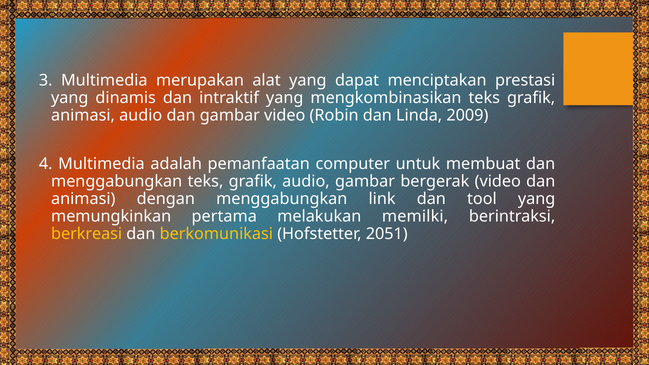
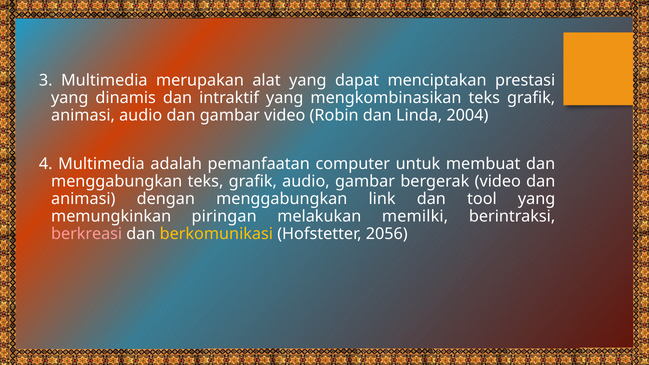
2009: 2009 -> 2004
pertama: pertama -> piringan
berkreasi colour: yellow -> pink
2051: 2051 -> 2056
